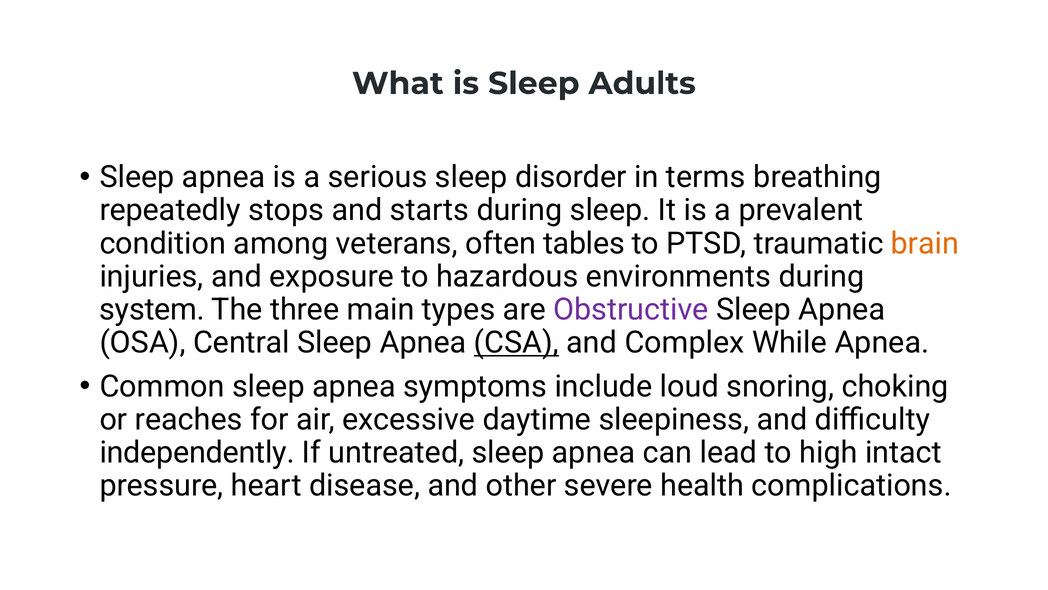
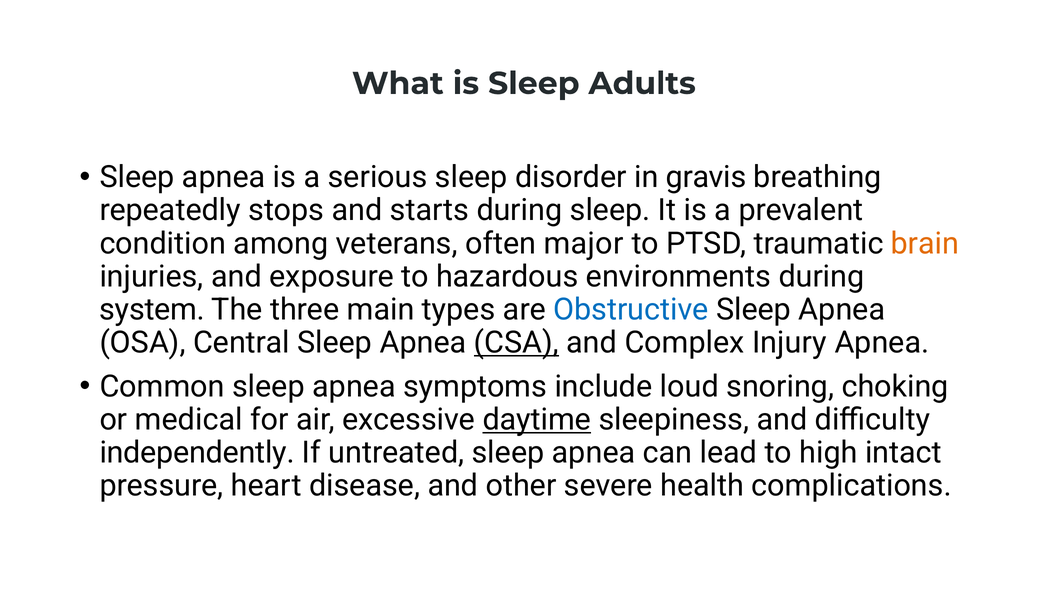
terms: terms -> gravis
tables: tables -> major
Obstructive colour: purple -> blue
While: While -> Injury
reaches: reaches -> medical
daytime underline: none -> present
